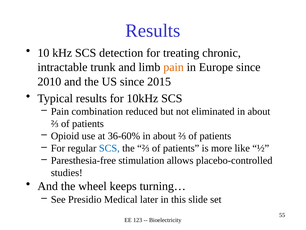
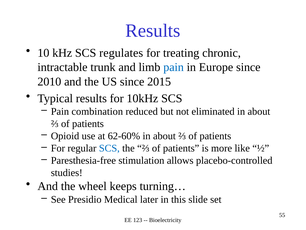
detection: detection -> regulates
pain at (174, 67) colour: orange -> blue
36-60%: 36-60% -> 62-60%
